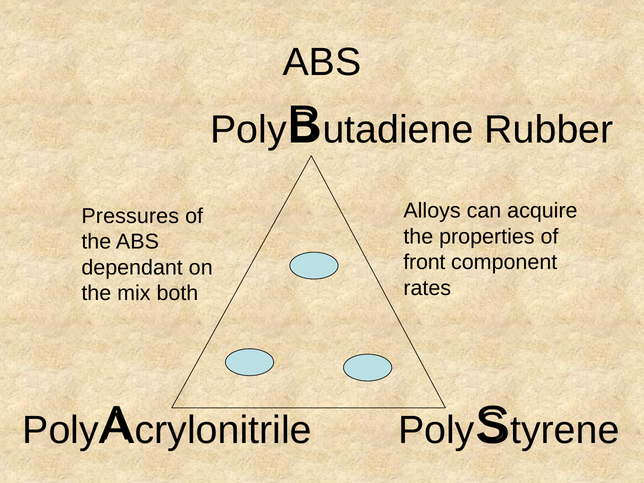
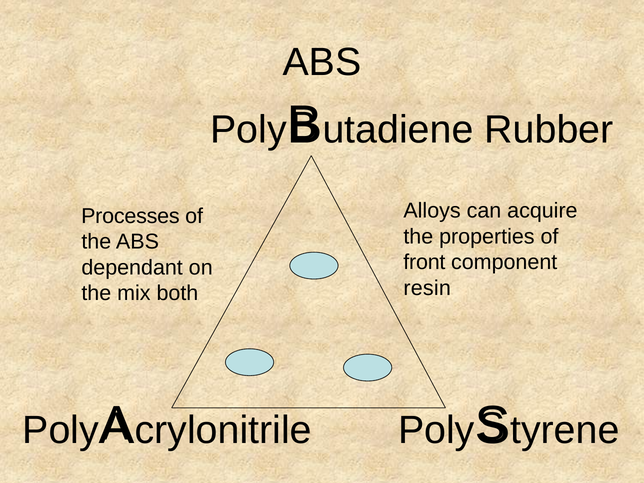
Pressures: Pressures -> Processes
rates: rates -> resin
